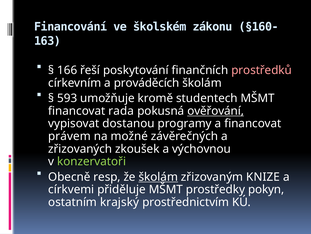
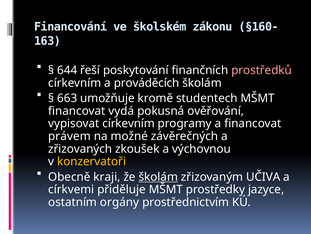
166: 166 -> 644
593: 593 -> 663
rada: rada -> vydá
ověřování underline: present -> none
vypisovat dostanou: dostanou -> církevním
konzervatoři colour: light green -> yellow
resp: resp -> kraji
KNIZE: KNIZE -> UČIVA
pokyn: pokyn -> jazyce
krajský: krajský -> orgány
